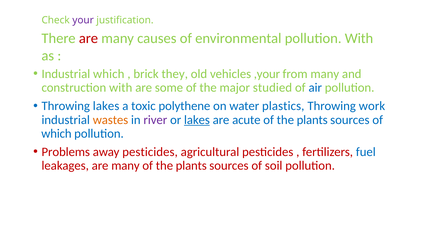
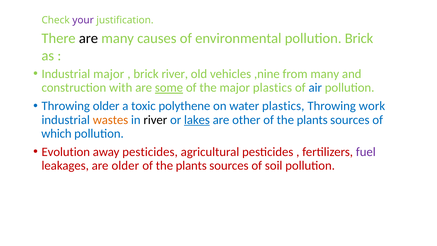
are at (88, 38) colour: red -> black
pollution With: With -> Brick
Industrial which: which -> major
brick they: they -> river
,your: ,your -> ,nine
some underline: none -> present
major studied: studied -> plastics
Throwing lakes: lakes -> older
river at (155, 120) colour: purple -> black
acute: acute -> other
Problems: Problems -> Evolution
fuel colour: blue -> purple
leakages are many: many -> older
